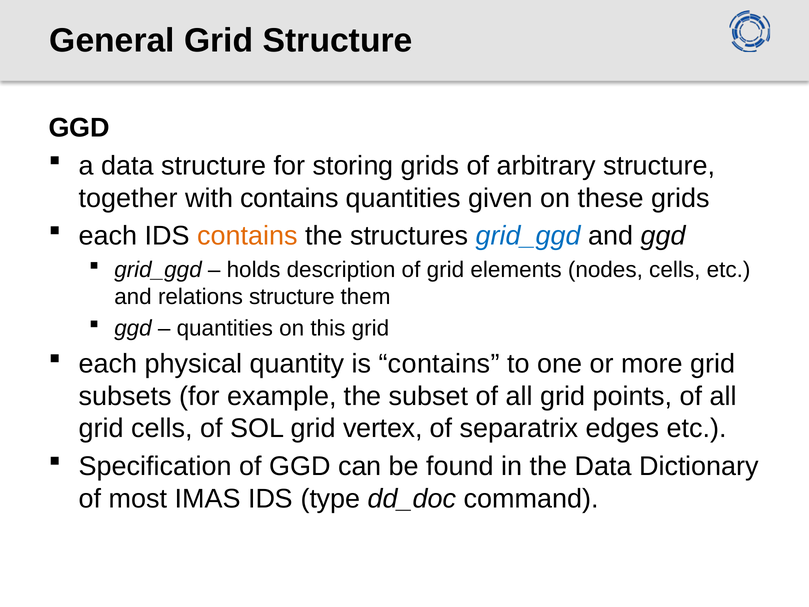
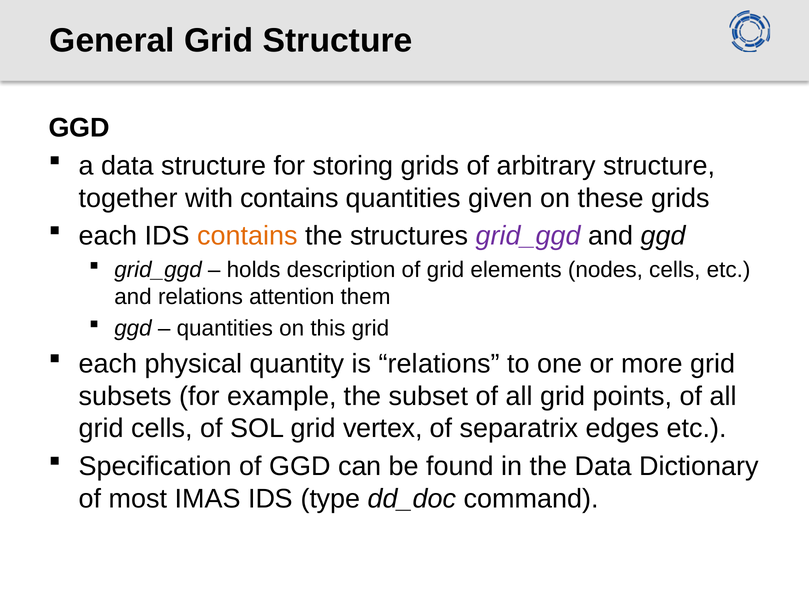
grid_ggd at (528, 236) colour: blue -> purple
relations structure: structure -> attention
is contains: contains -> relations
